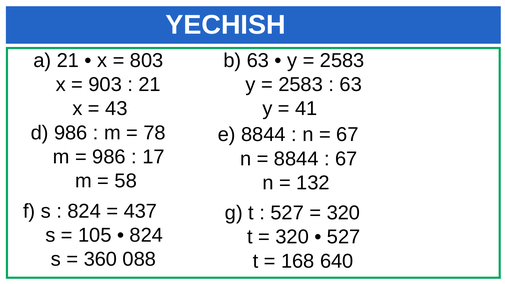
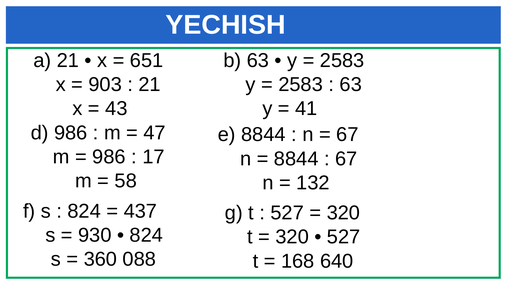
803: 803 -> 651
78: 78 -> 47
105: 105 -> 930
